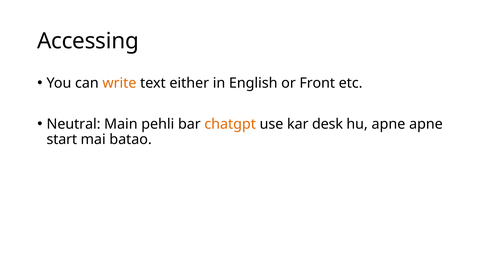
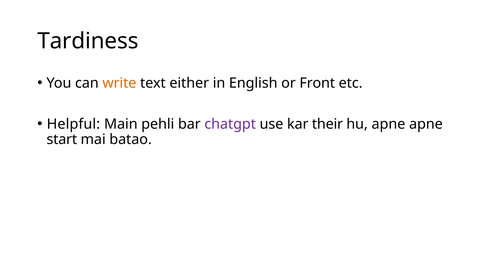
Accessing: Accessing -> Tardiness
Neutral: Neutral -> Helpful
chatgpt colour: orange -> purple
desk: desk -> their
